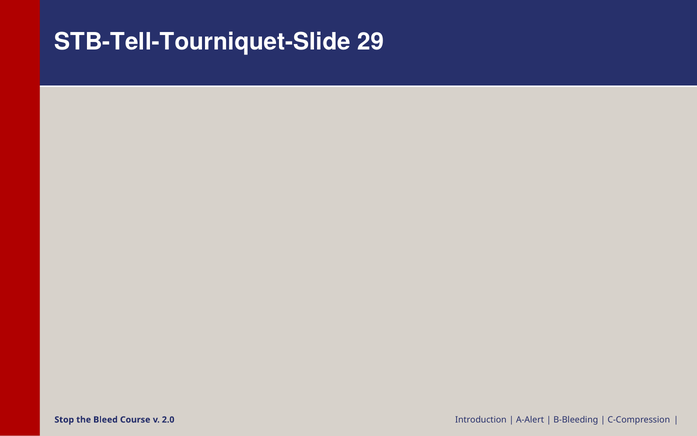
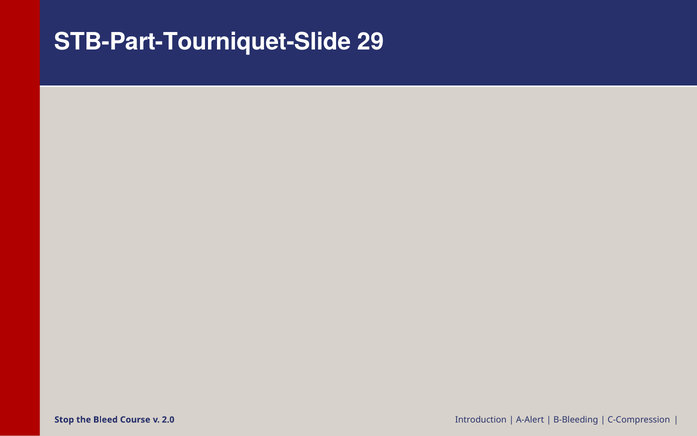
STB-Tell-Tourniquet-Slide: STB-Tell-Tourniquet-Slide -> STB-Part-Tourniquet-Slide
